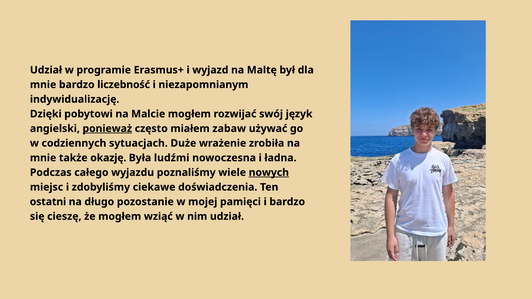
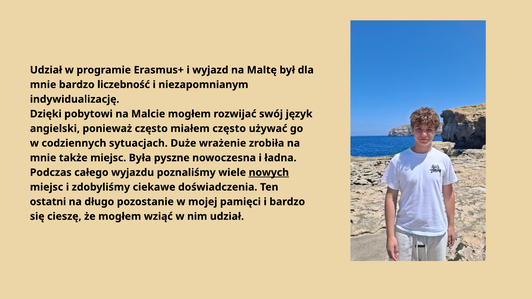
ponieważ underline: present -> none
miałem zabaw: zabaw -> często
także okazję: okazję -> miejsc
ludźmi: ludźmi -> pyszne
